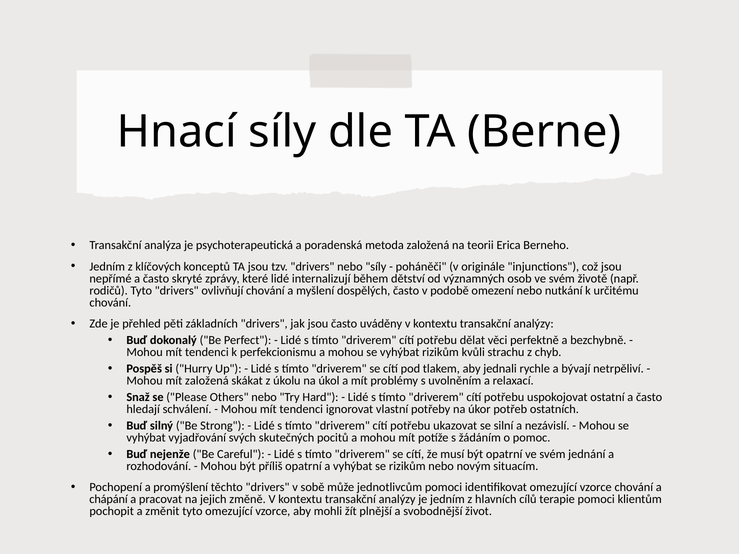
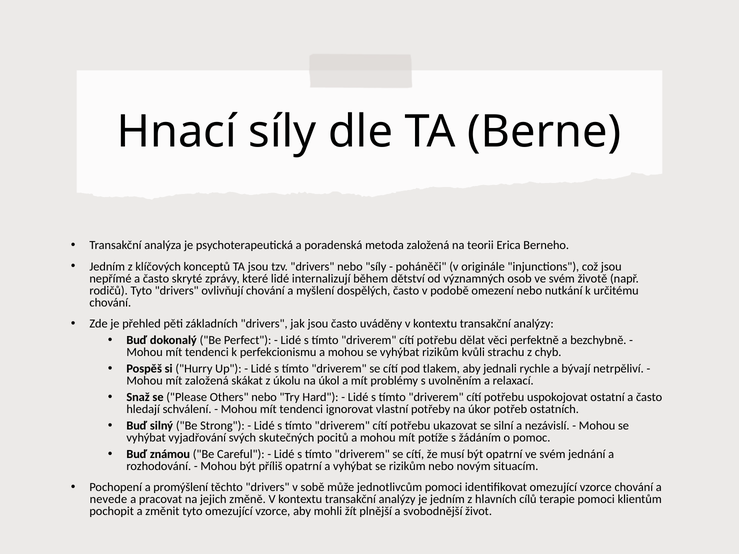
nejenže: nejenže -> známou
chápání: chápání -> nevede
